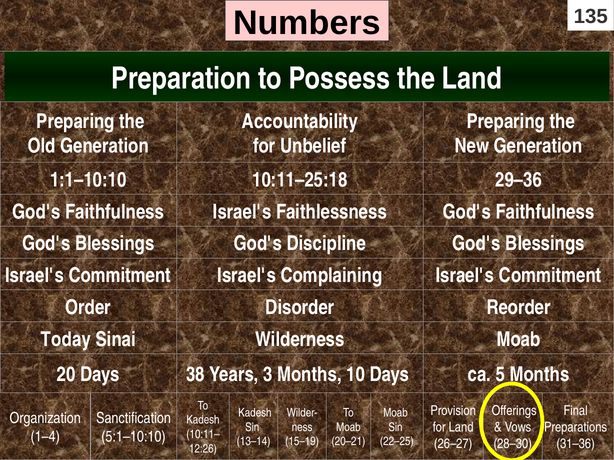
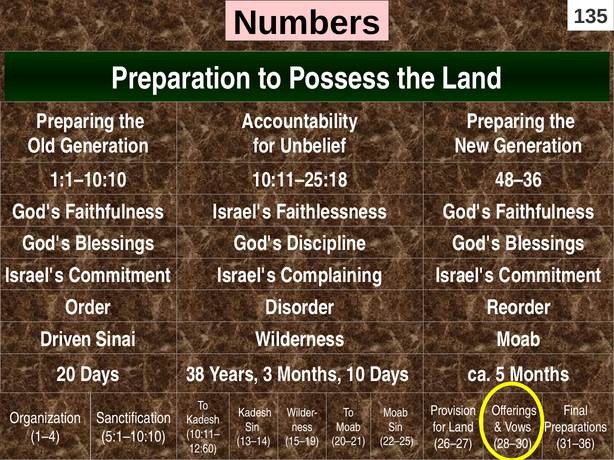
29–36: 29–36 -> 48–36
Today: Today -> Driven
12:26: 12:26 -> 12:60
